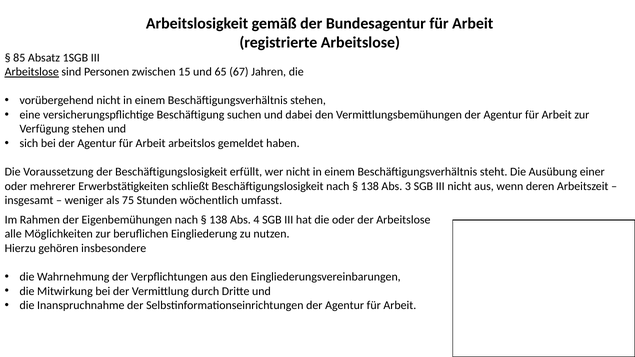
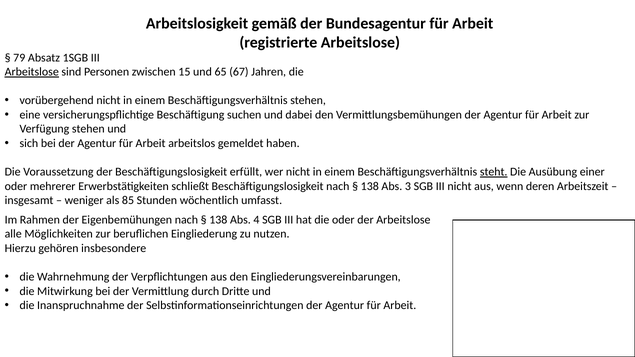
85: 85 -> 79
steht underline: none -> present
75: 75 -> 85
